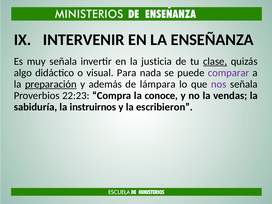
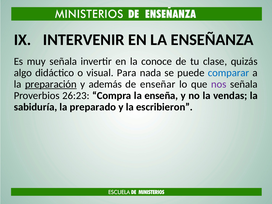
justicia: justicia -> conoce
clase underline: present -> none
comparar colour: purple -> blue
lámpara: lámpara -> enseñar
22:23: 22:23 -> 26:23
conoce: conoce -> enseña
instruirnos: instruirnos -> preparado
